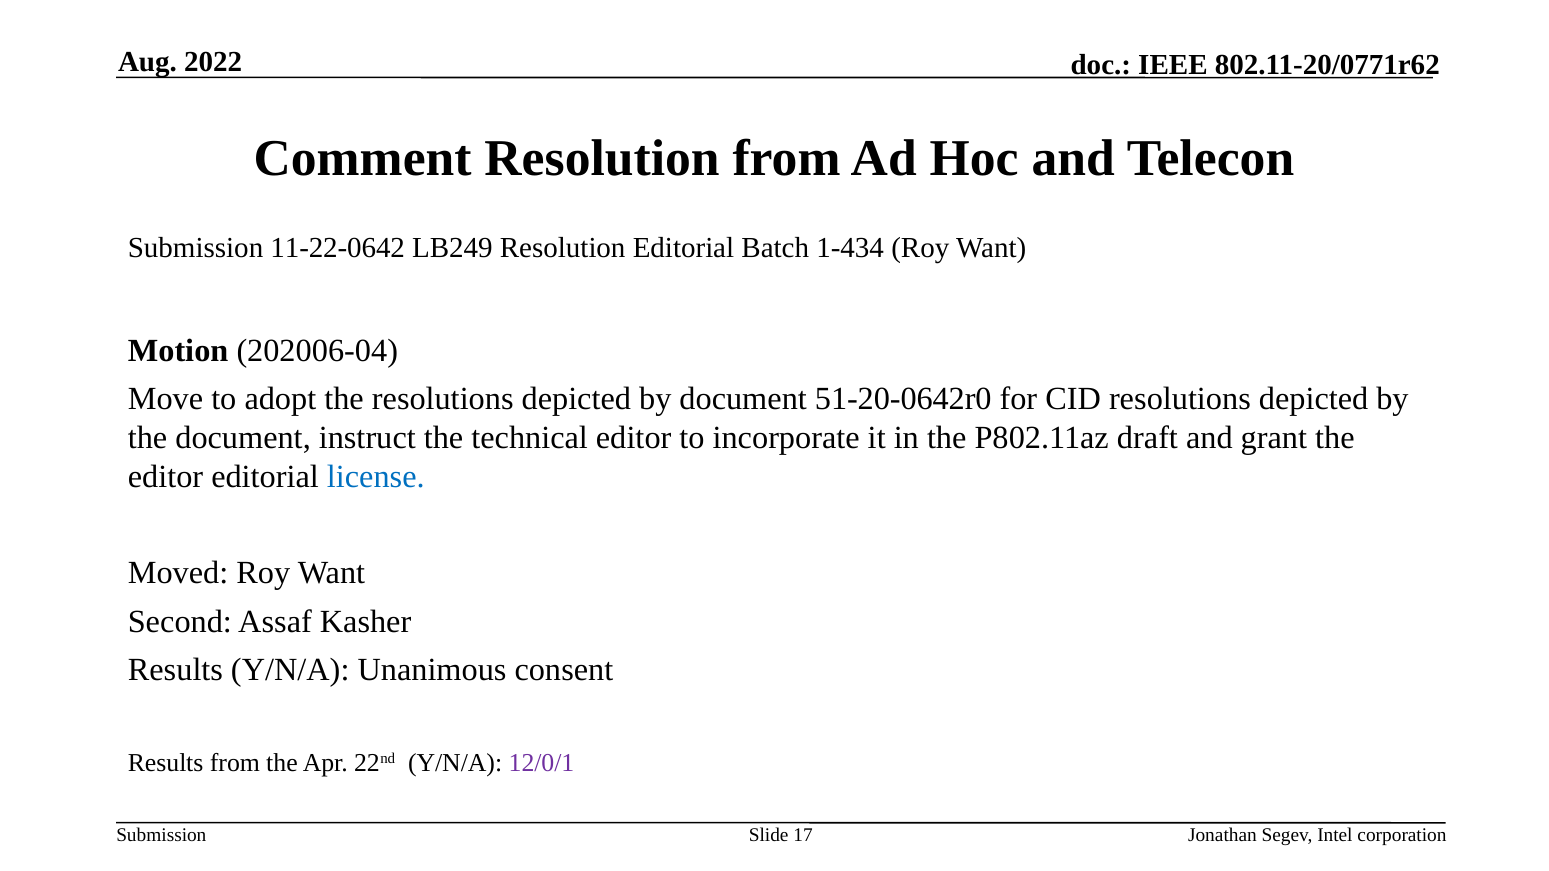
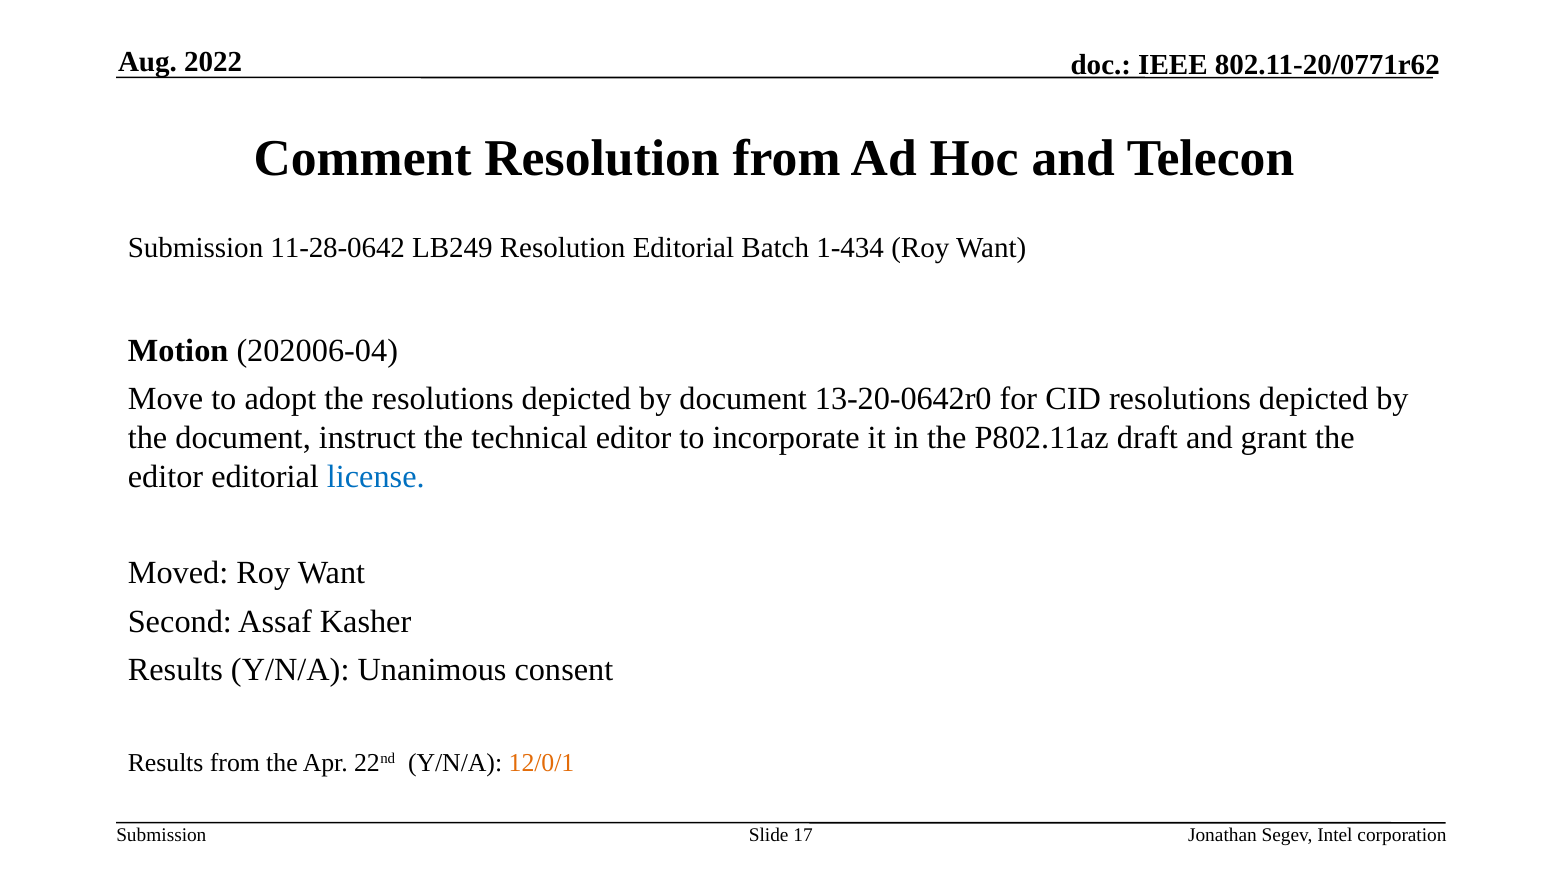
11-22-0642: 11-22-0642 -> 11-28-0642
51-20-0642r0: 51-20-0642r0 -> 13-20-0642r0
12/0/1 colour: purple -> orange
